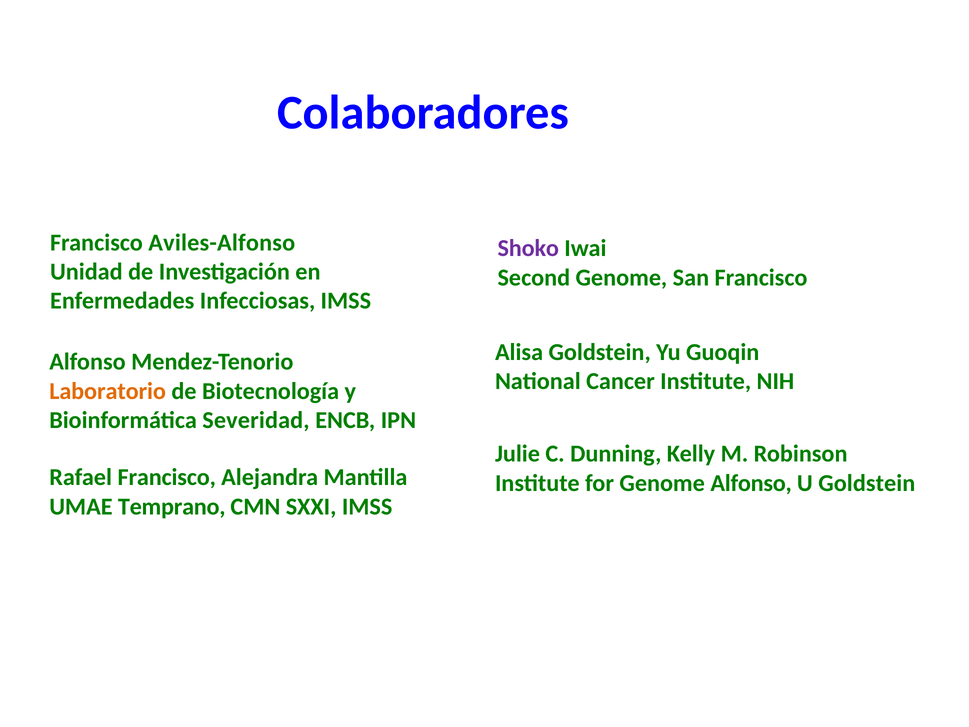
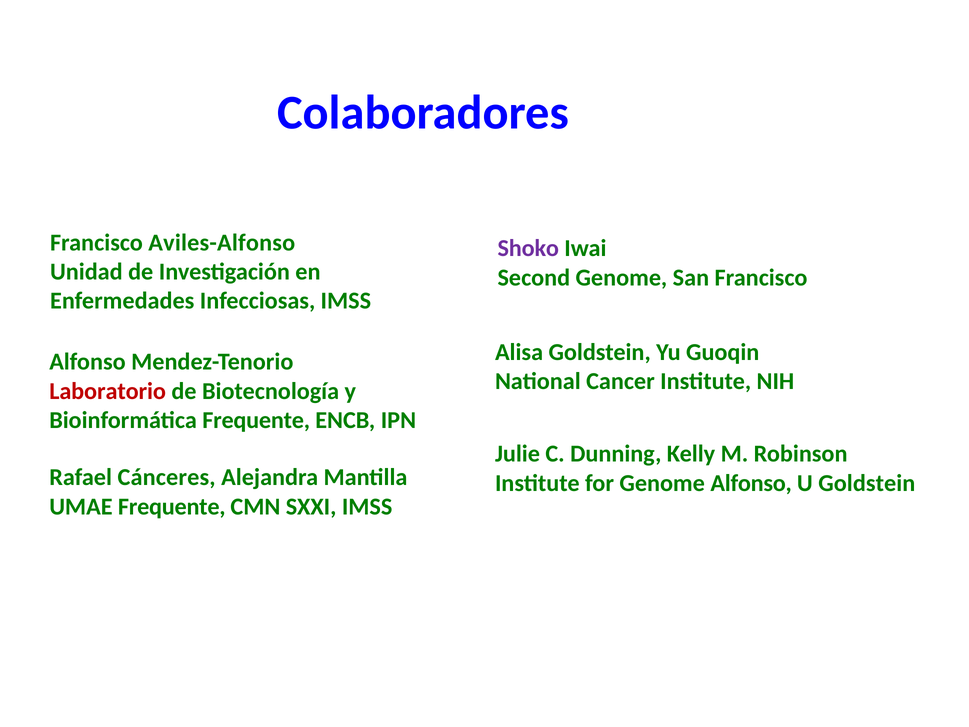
Laboratorio colour: orange -> red
Bioinformática Severidad: Severidad -> Frequente
Rafael Francisco: Francisco -> Cánceres
UMAE Temprano: Temprano -> Frequente
